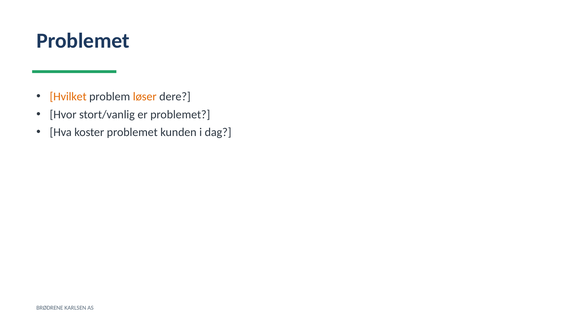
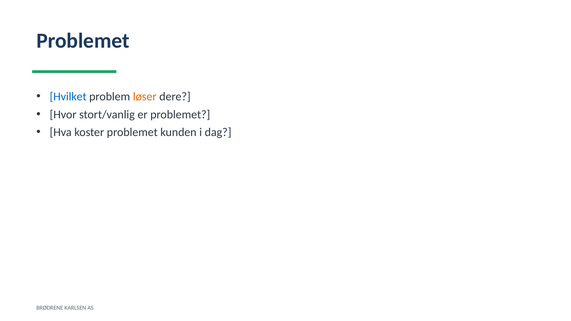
Hvilket colour: orange -> blue
